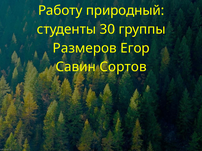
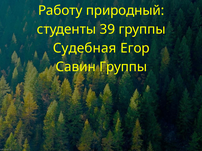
30: 30 -> 39
Размеров: Размеров -> Судебная
Савин Сортов: Сортов -> Группы
